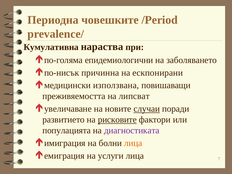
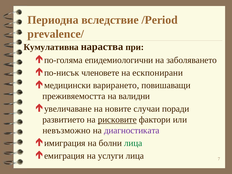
човешките: човешките -> вследствие
причинна: причинна -> членовете
използвана: използвана -> варирането
липсват: липсват -> валидни
случаи underline: present -> none
популацията: популацията -> невъзможно
лица at (133, 143) colour: orange -> green
